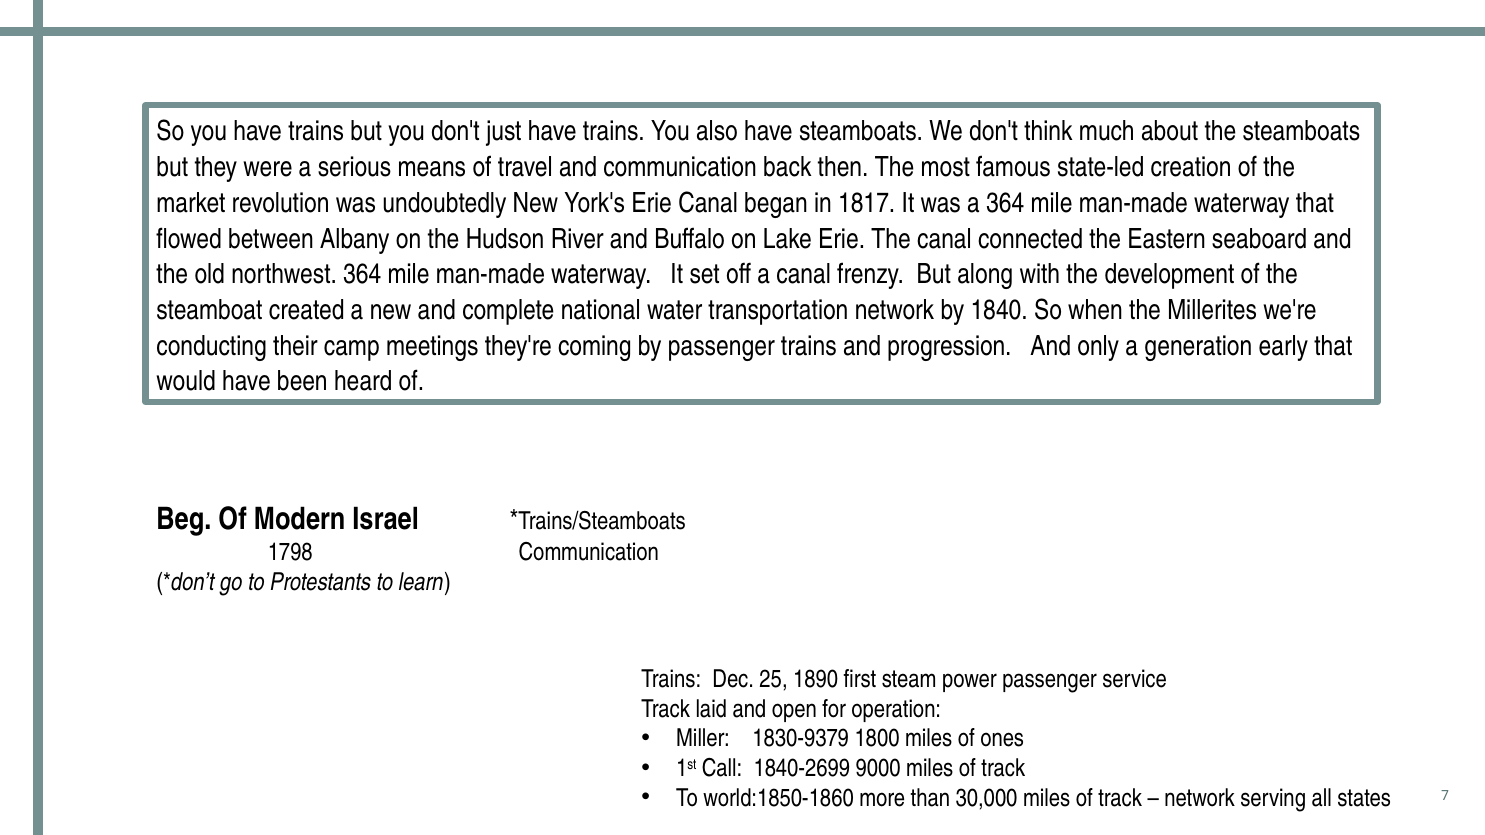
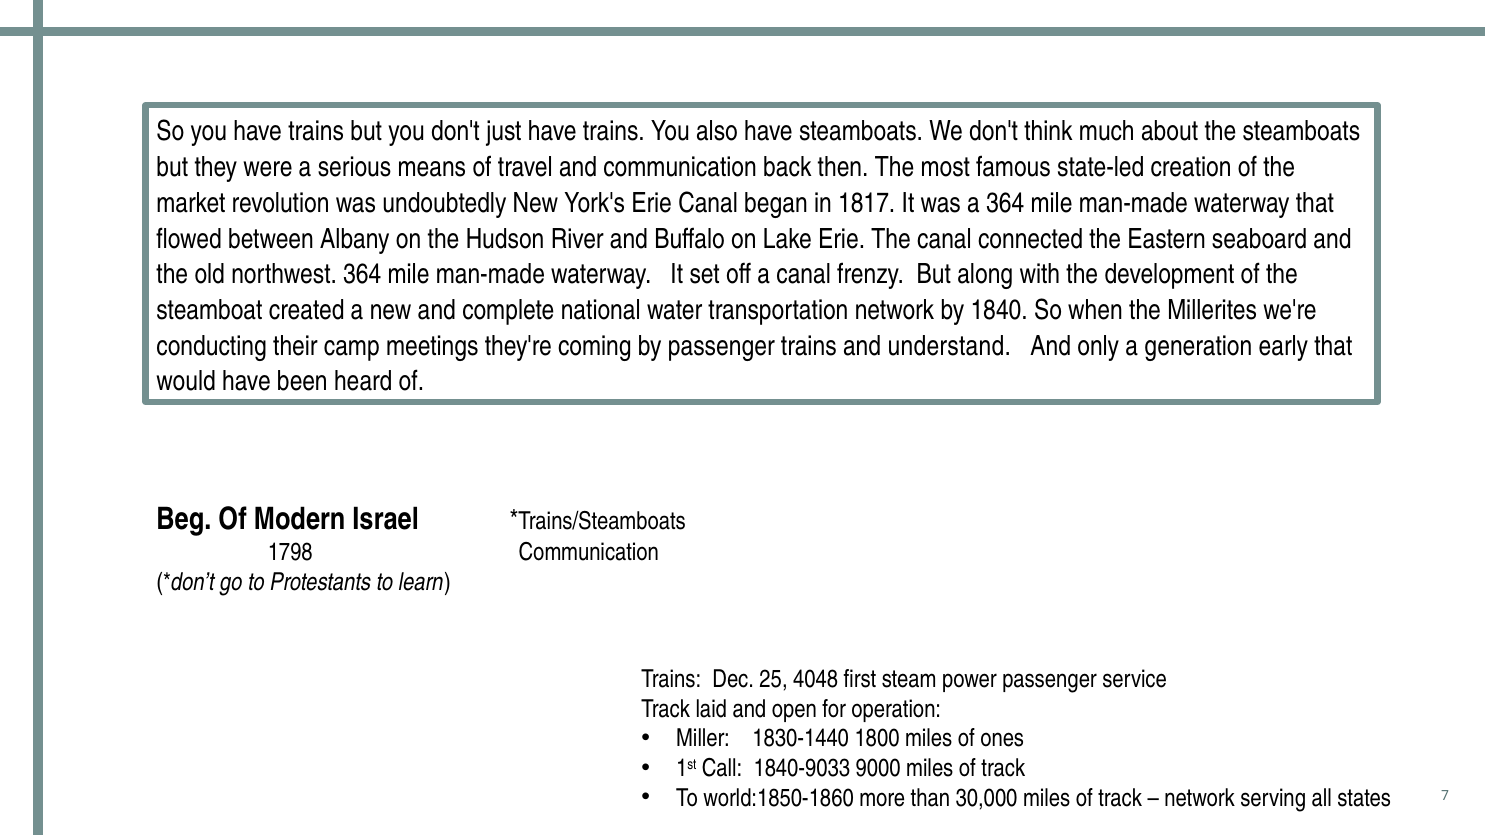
progression: progression -> understand
1890: 1890 -> 4048
1830-9379: 1830-9379 -> 1830-1440
1840-2699: 1840-2699 -> 1840-9033
